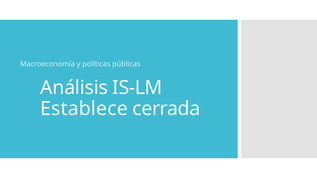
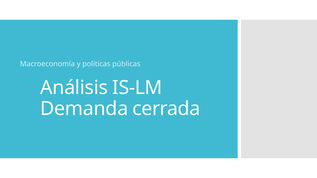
Establece: Establece -> Demanda
